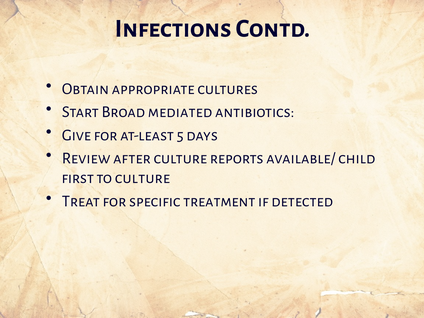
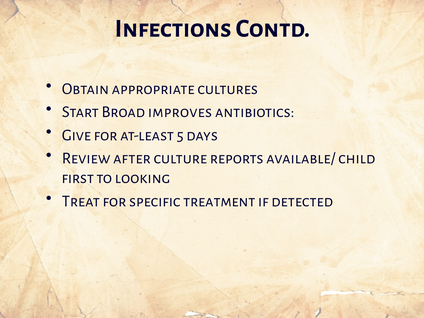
mediated: mediated -> improves
to culture: culture -> looking
